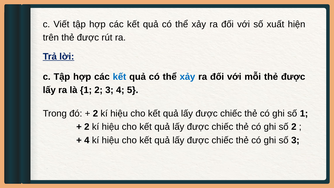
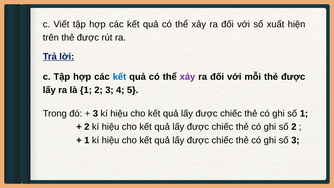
xảy at (187, 77) colour: blue -> purple
2 at (95, 113): 2 -> 3
4 at (87, 140): 4 -> 1
